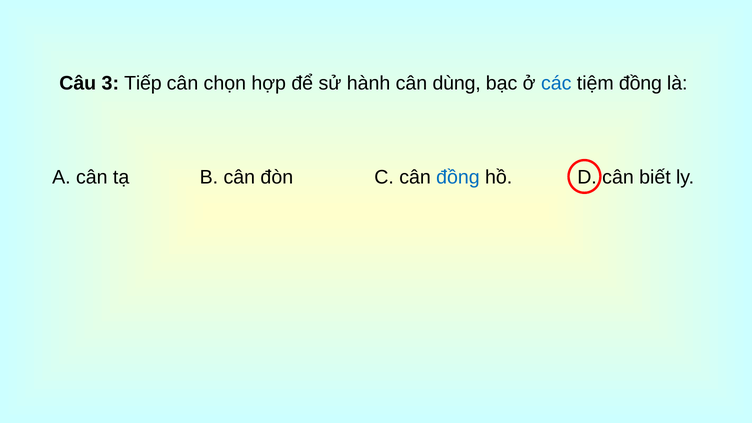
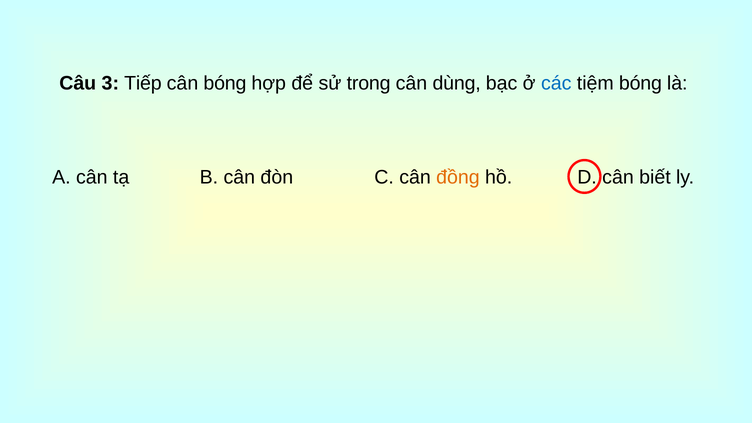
cân chọn: chọn -> bóng
hành: hành -> trong
tiệm đồng: đồng -> bóng
đồng at (458, 177) colour: blue -> orange
